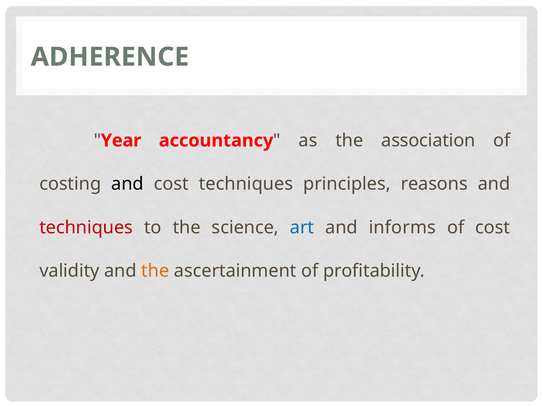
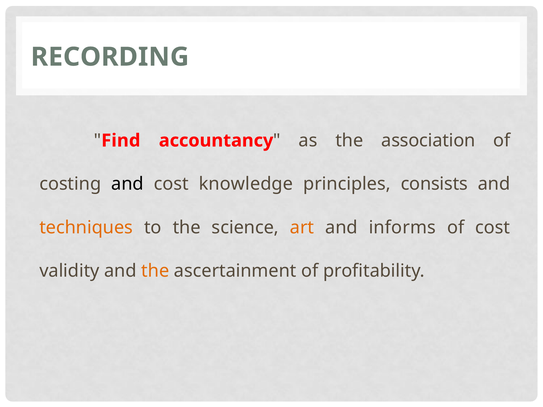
ADHERENCE: ADHERENCE -> RECORDING
Year: Year -> Find
cost techniques: techniques -> knowledge
reasons: reasons -> consists
techniques at (86, 228) colour: red -> orange
art colour: blue -> orange
